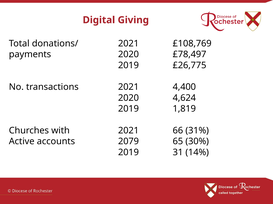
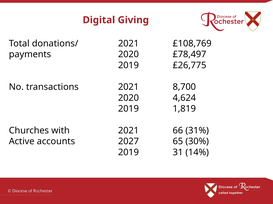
4,400: 4,400 -> 8,700
2079: 2079 -> 2027
